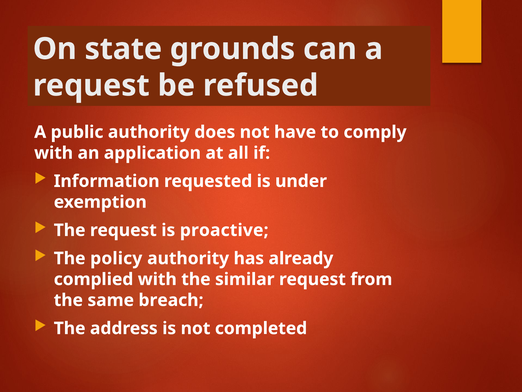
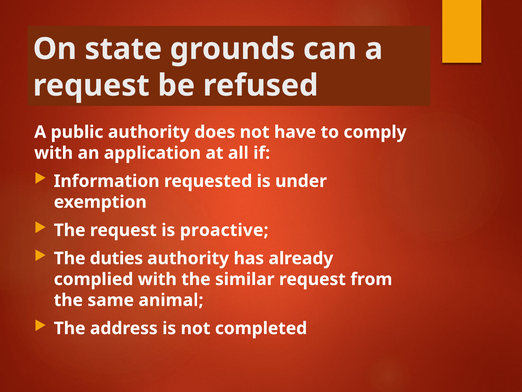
policy: policy -> duties
breach: breach -> animal
